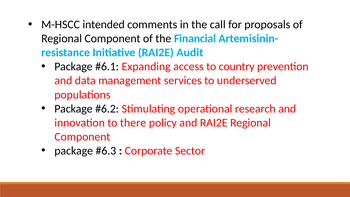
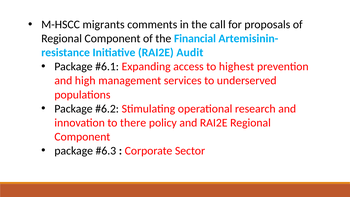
intended: intended -> migrants
country: country -> highest
data: data -> high
